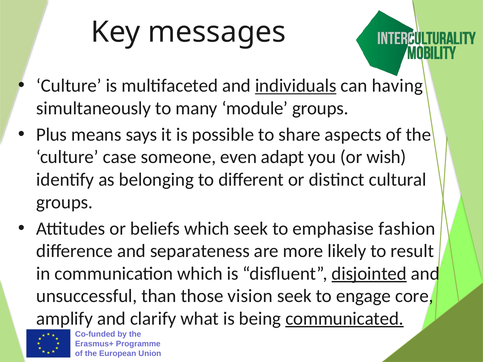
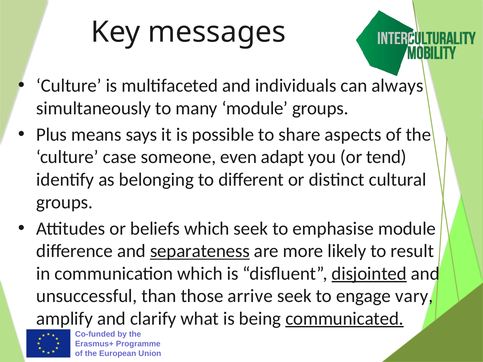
individuals underline: present -> none
having: having -> always
wish: wish -> tend
emphasise fashion: fashion -> module
separateness underline: none -> present
vision: vision -> arrive
core: core -> vary
